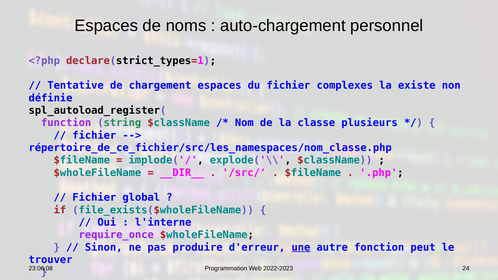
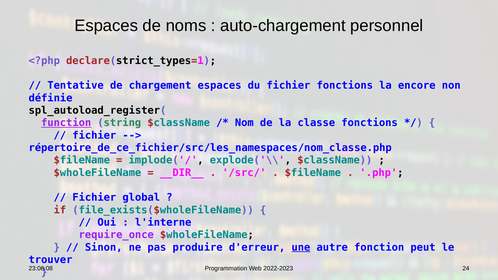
fichier complexes: complexes -> fonctions
existe: existe -> encore
function underline: none -> present
classe plusieurs: plusieurs -> fonctions
